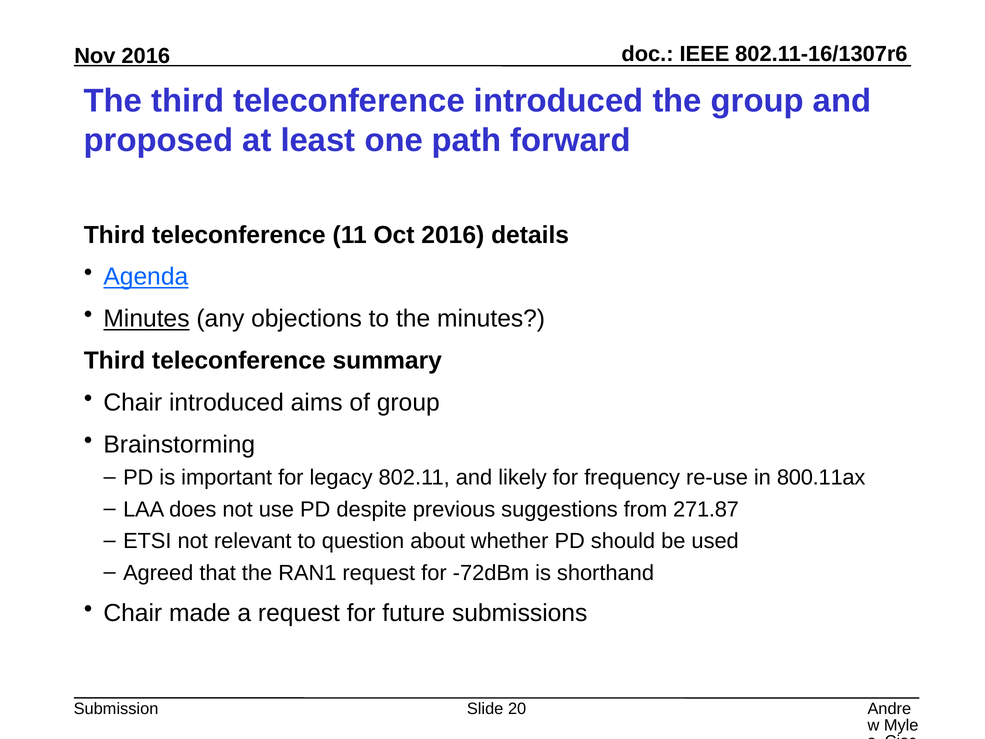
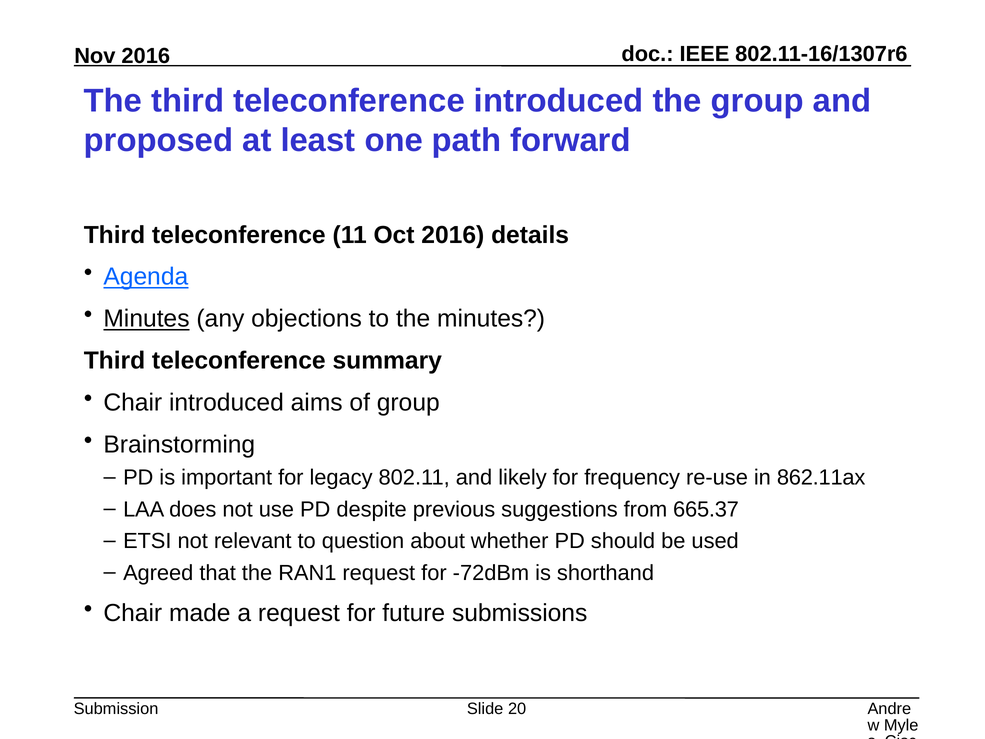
800.11ax: 800.11ax -> 862.11ax
271.87: 271.87 -> 665.37
